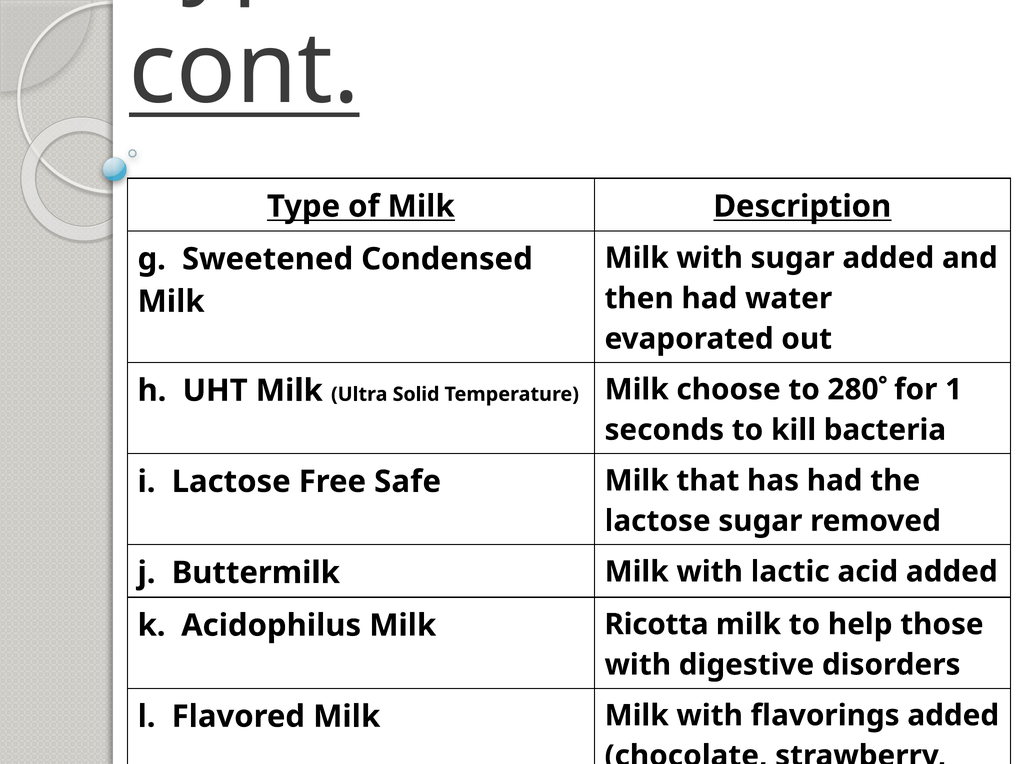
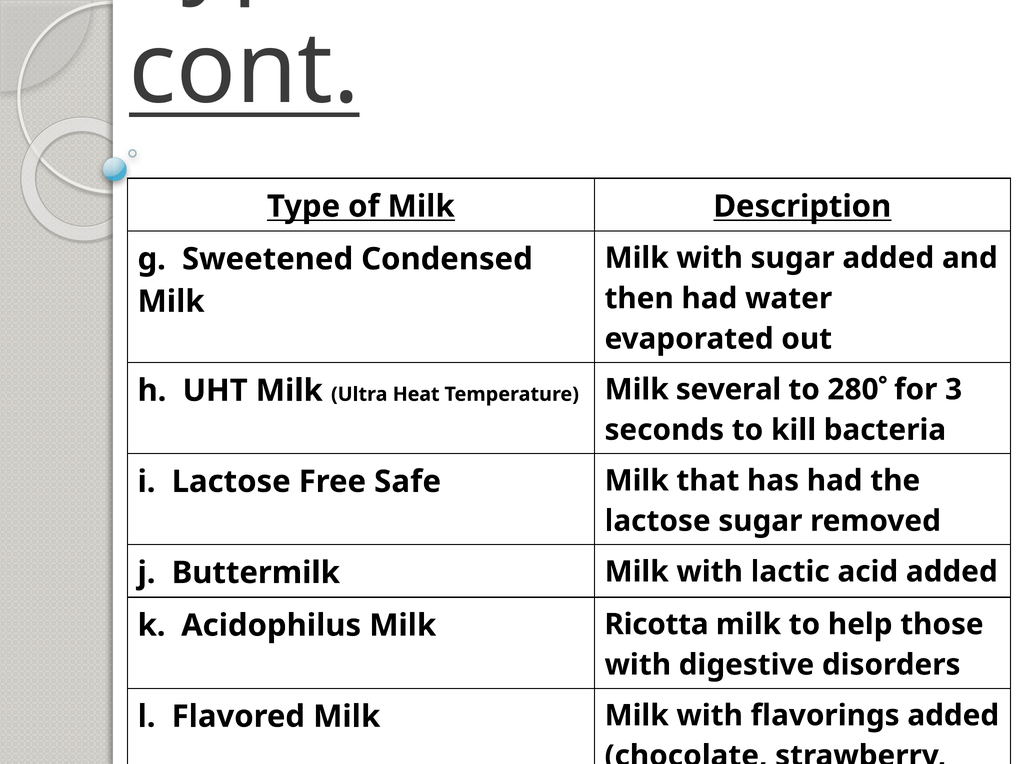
Solid: Solid -> Heat
choose: choose -> several
1: 1 -> 3
